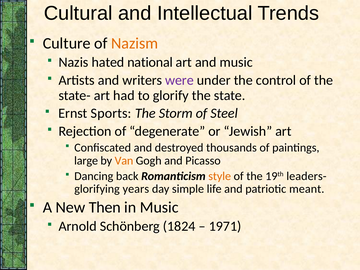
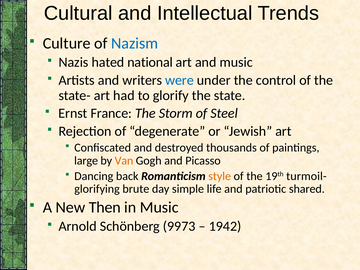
Nazism colour: orange -> blue
were colour: purple -> blue
Sports: Sports -> France
leaders-: leaders- -> turmoil-
years: years -> brute
meant: meant -> shared
1824: 1824 -> 9973
1971: 1971 -> 1942
